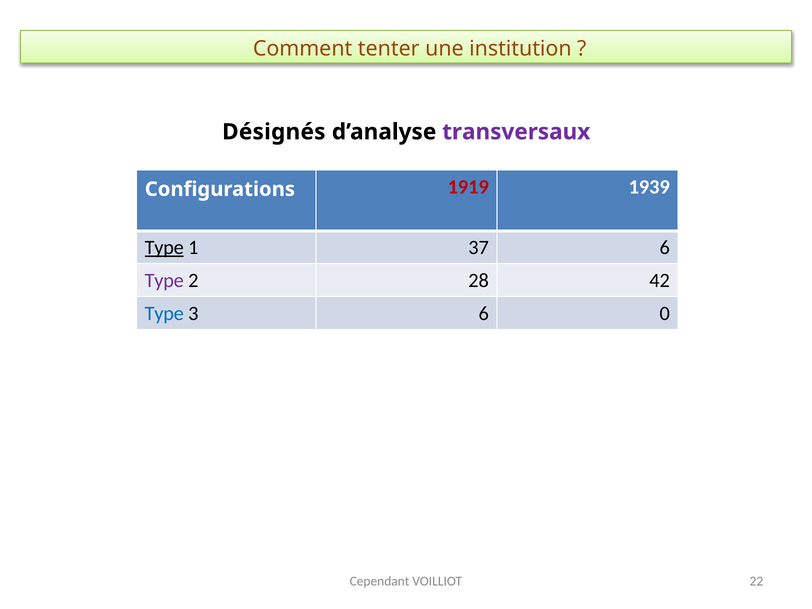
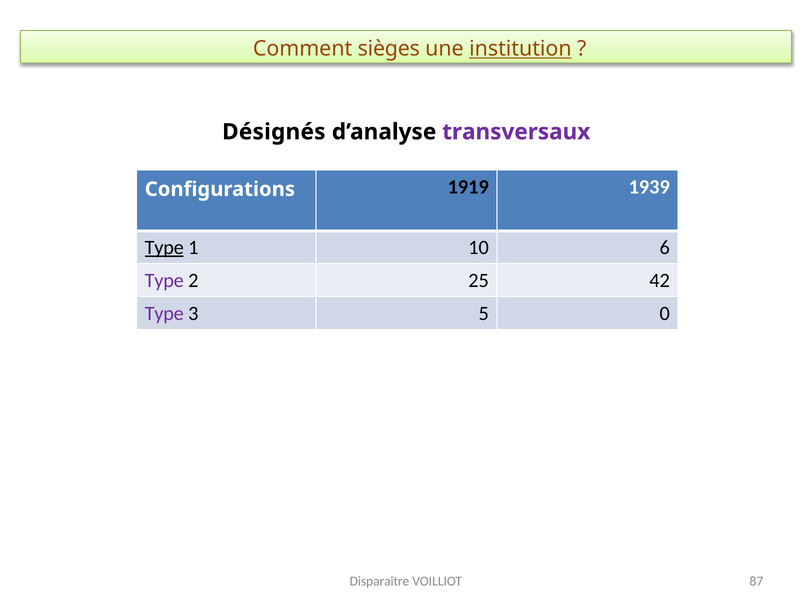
tenter: tenter -> sièges
institution underline: none -> present
1919 colour: red -> black
37: 37 -> 10
28: 28 -> 25
Type at (164, 313) colour: blue -> purple
3 6: 6 -> 5
Cependant: Cependant -> Disparaître
22: 22 -> 87
